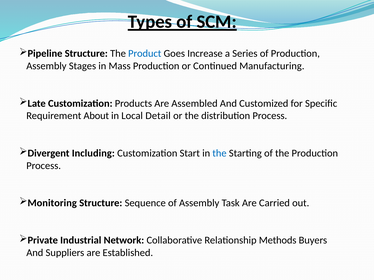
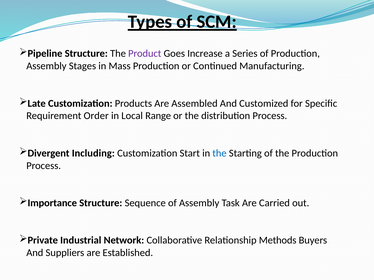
Product colour: blue -> purple
About: About -> Order
Detail: Detail -> Range
Monitoring: Monitoring -> Importance
